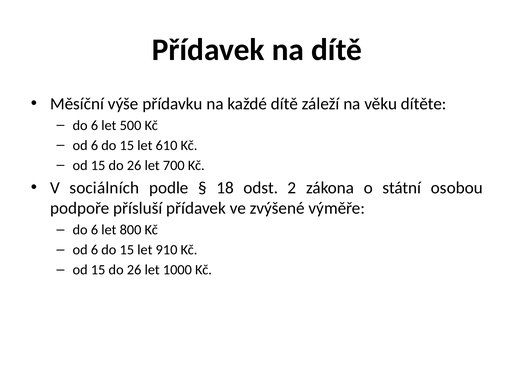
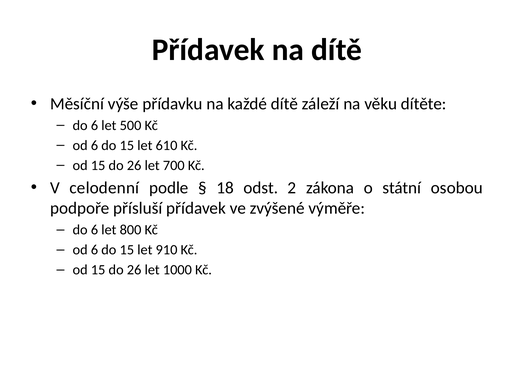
sociálních: sociálních -> celodenní
